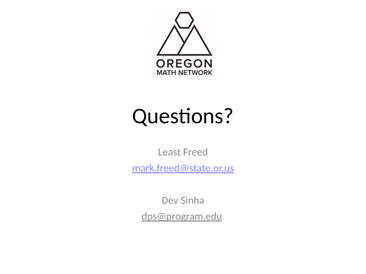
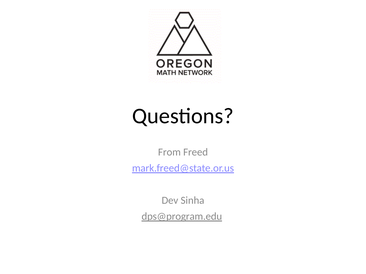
Least: Least -> From
